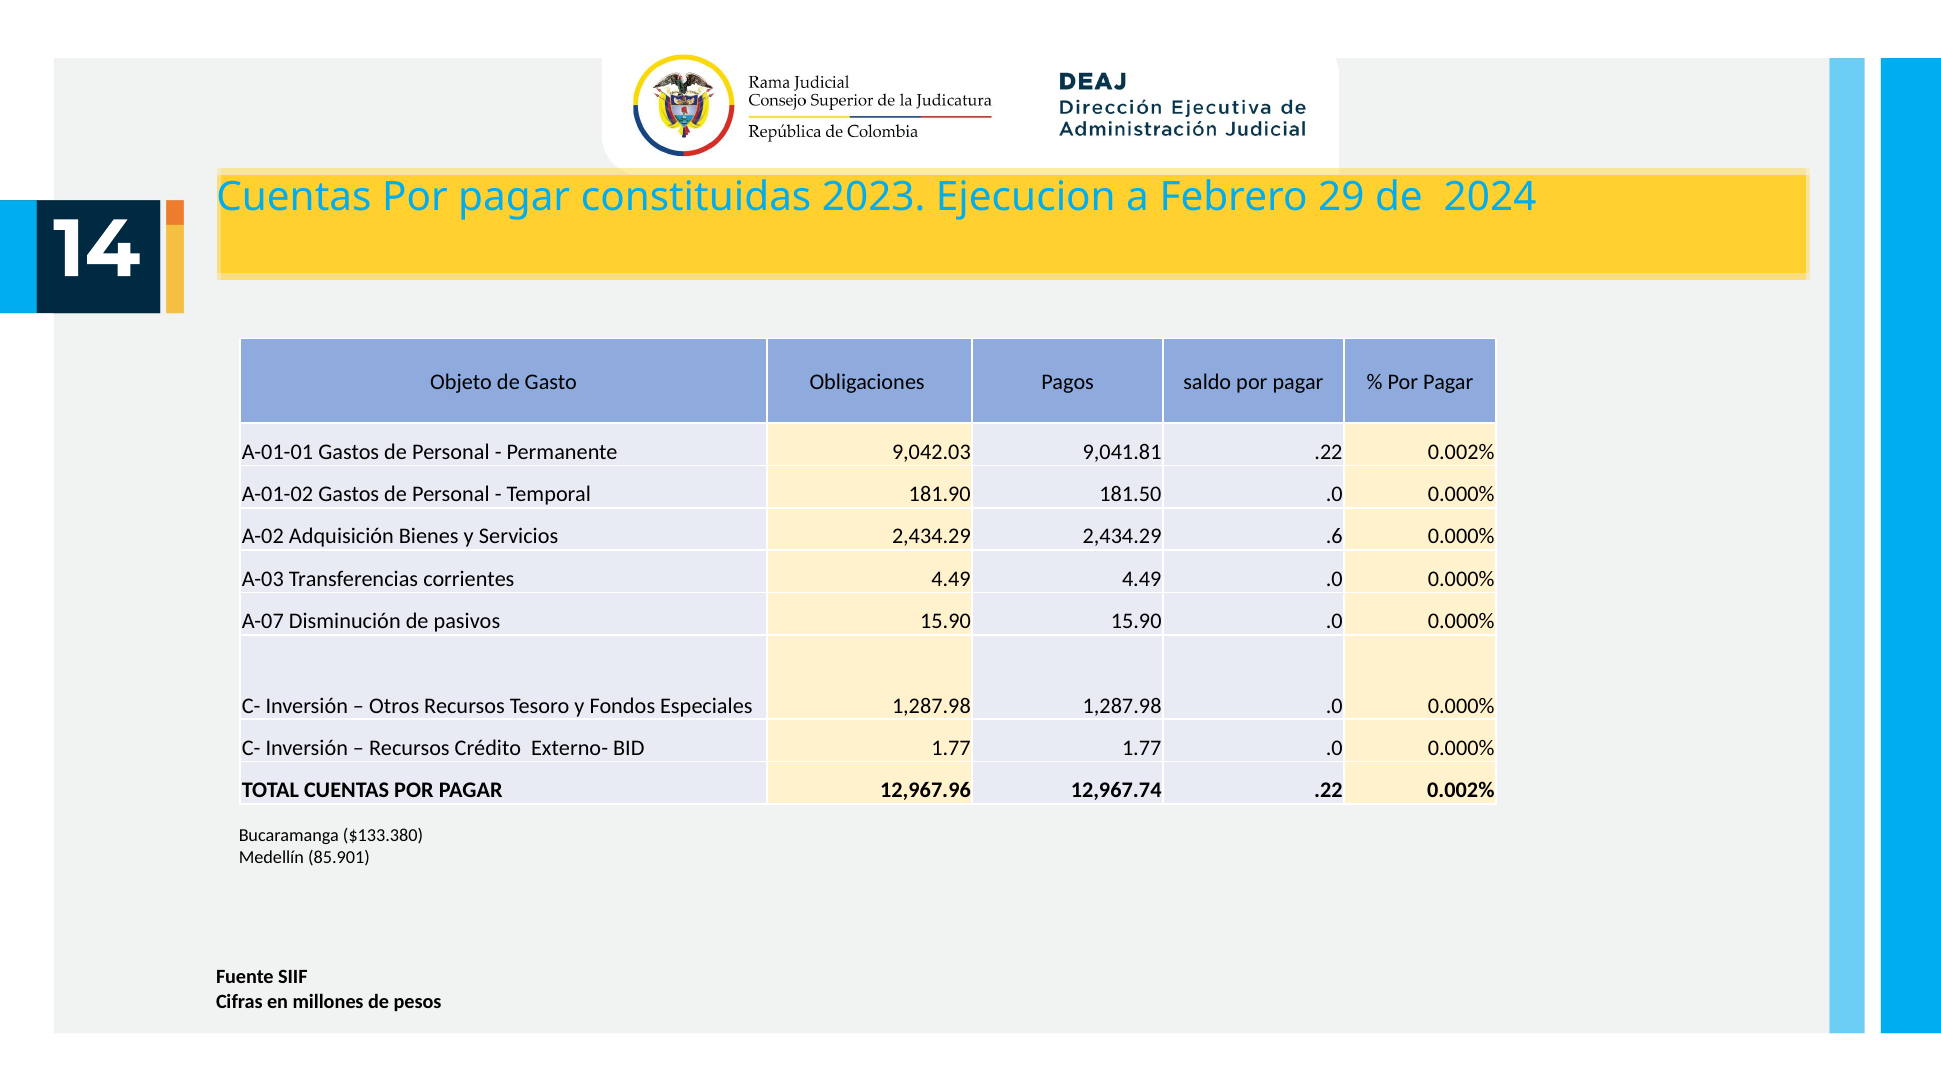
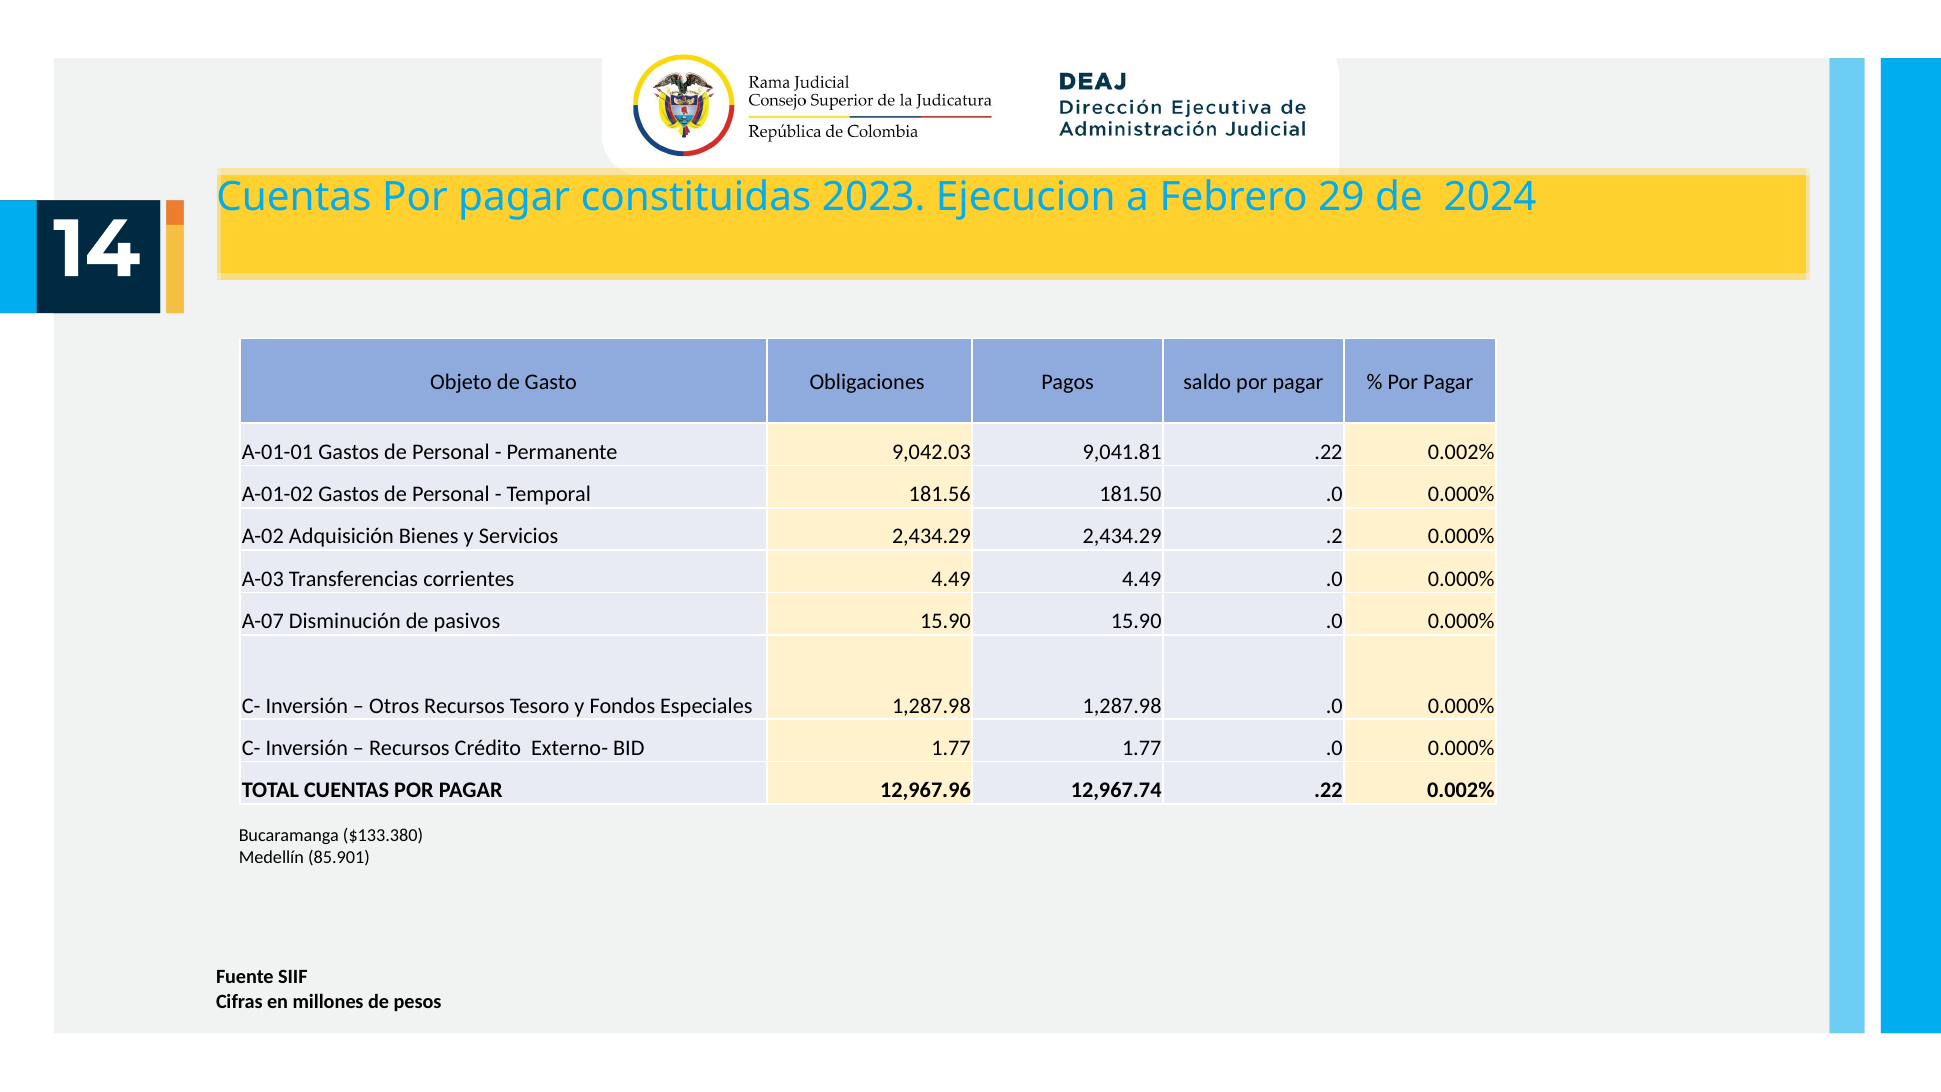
181.90: 181.90 -> 181.56
.6: .6 -> .2
